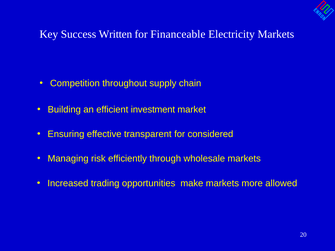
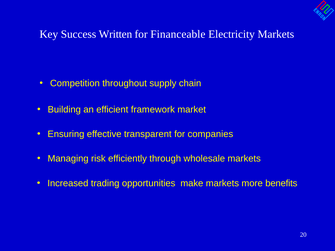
investment: investment -> framework
considered: considered -> companies
allowed: allowed -> benefits
